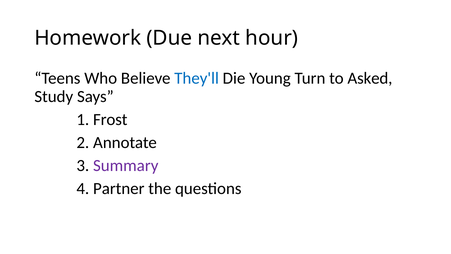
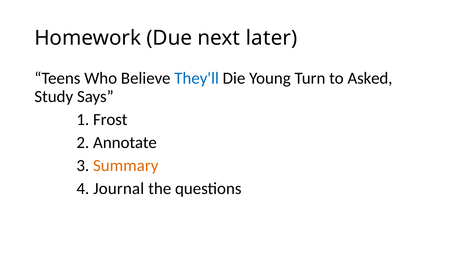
hour: hour -> later
Summary colour: purple -> orange
Partner: Partner -> Journal
